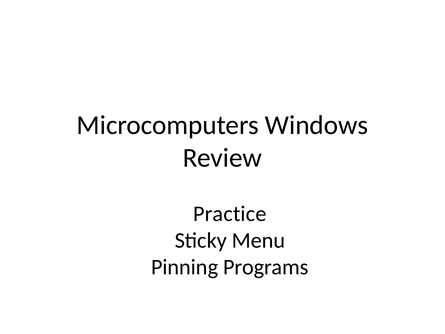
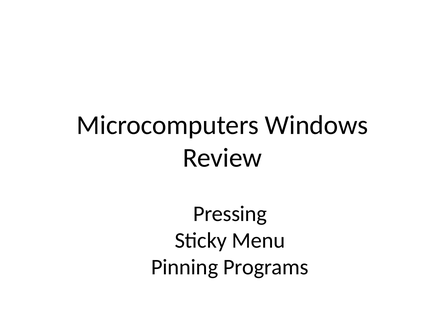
Practice: Practice -> Pressing
